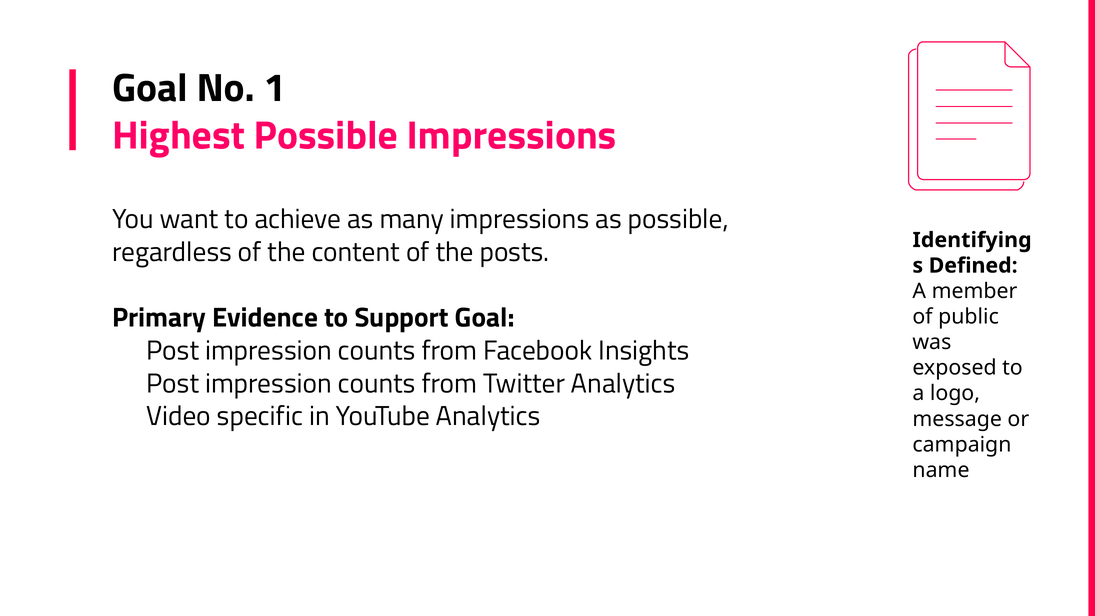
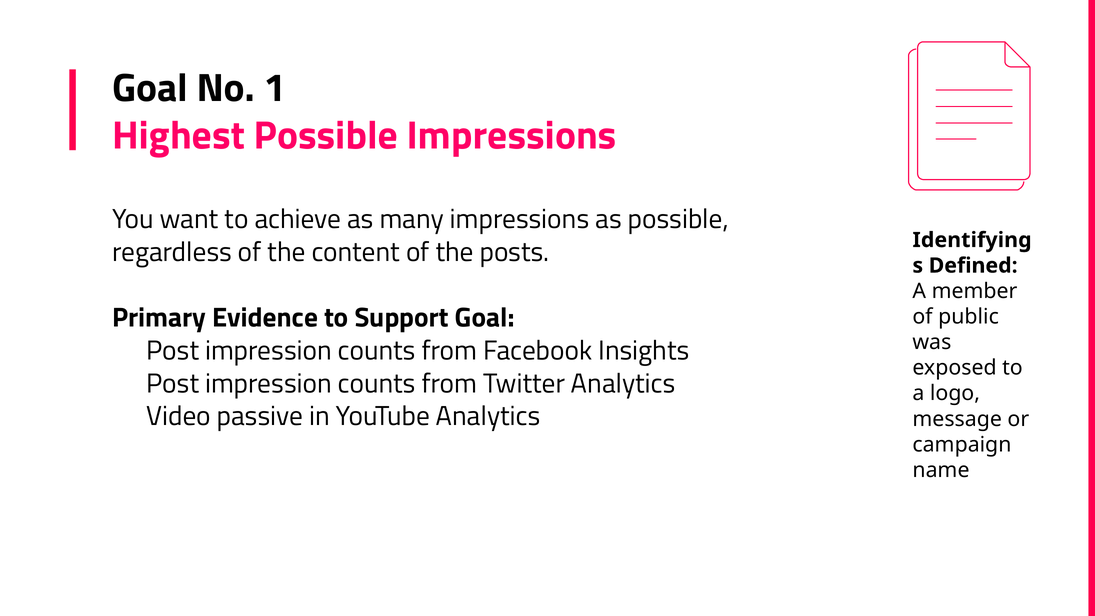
specific: specific -> passive
